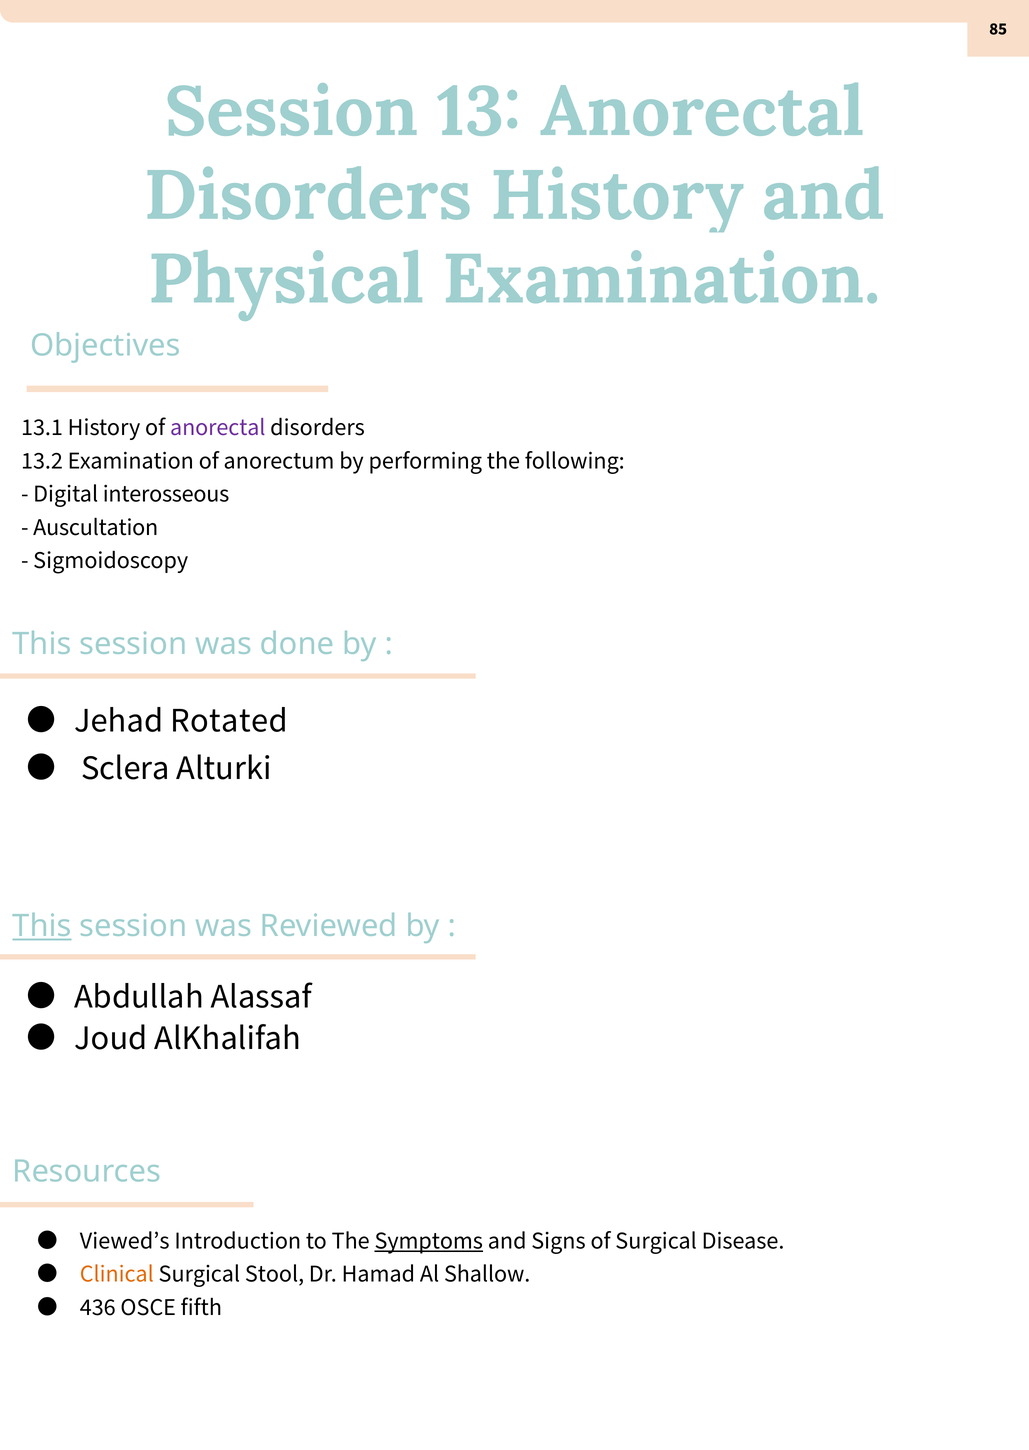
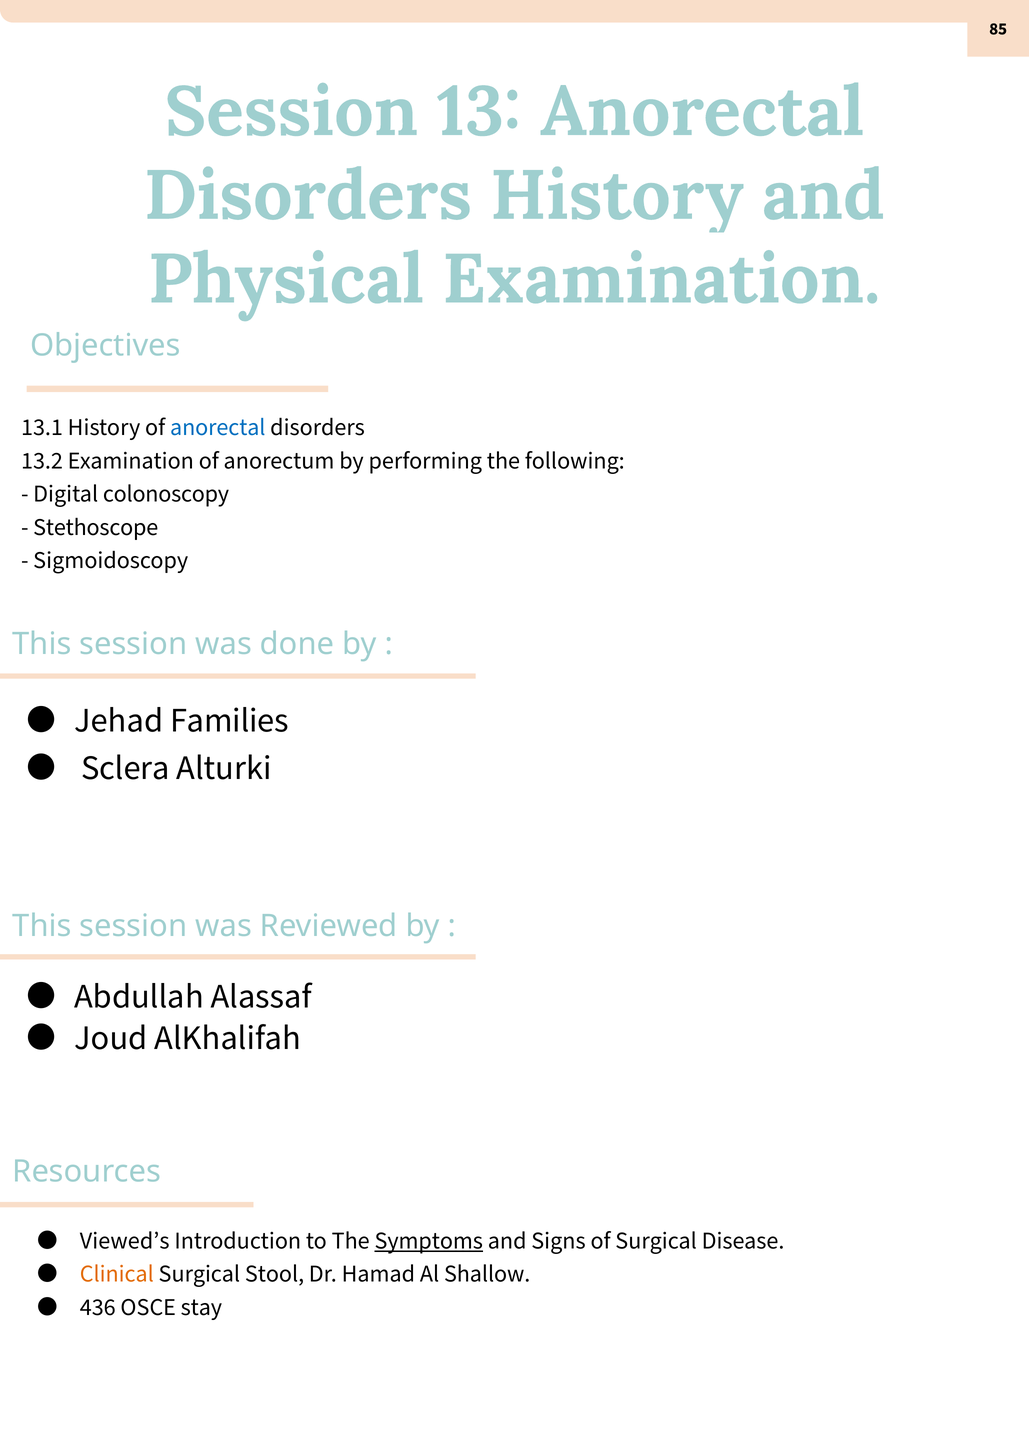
anorectal at (218, 428) colour: purple -> blue
interosseous: interosseous -> colonoscopy
Auscultation: Auscultation -> Stethoscope
Rotated: Rotated -> Families
This at (42, 927) underline: present -> none
fifth: fifth -> stay
